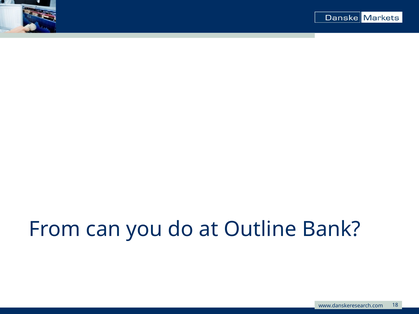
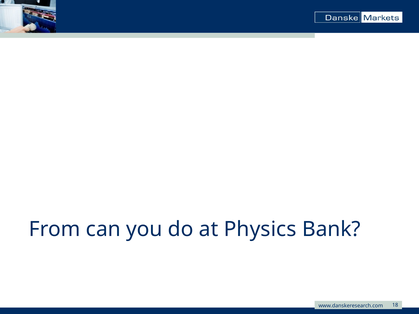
Outline: Outline -> Physics
